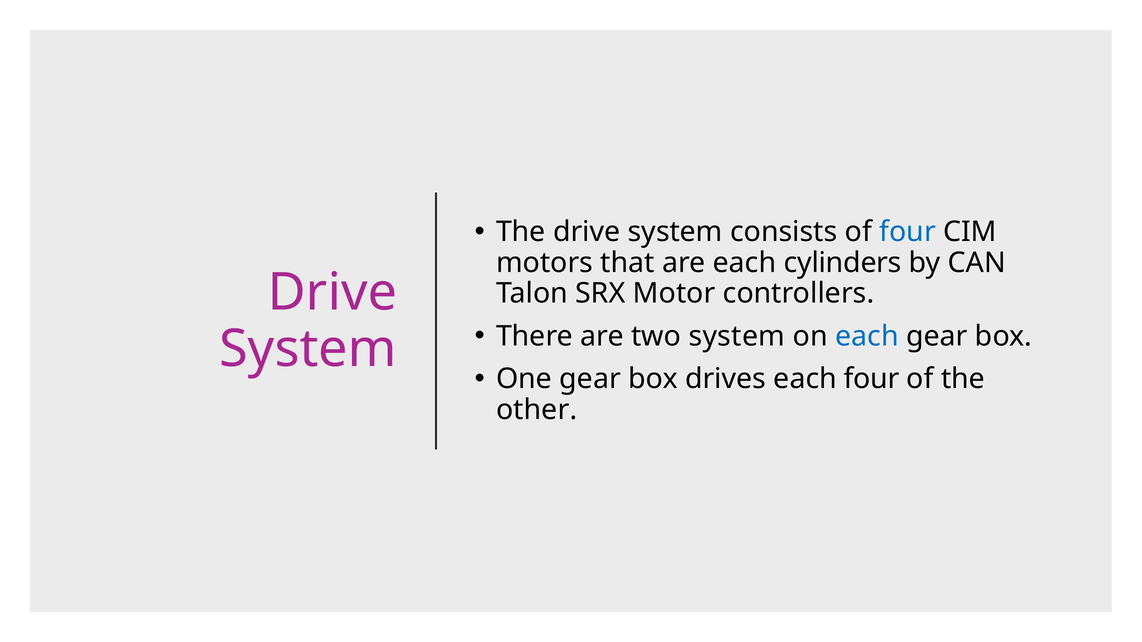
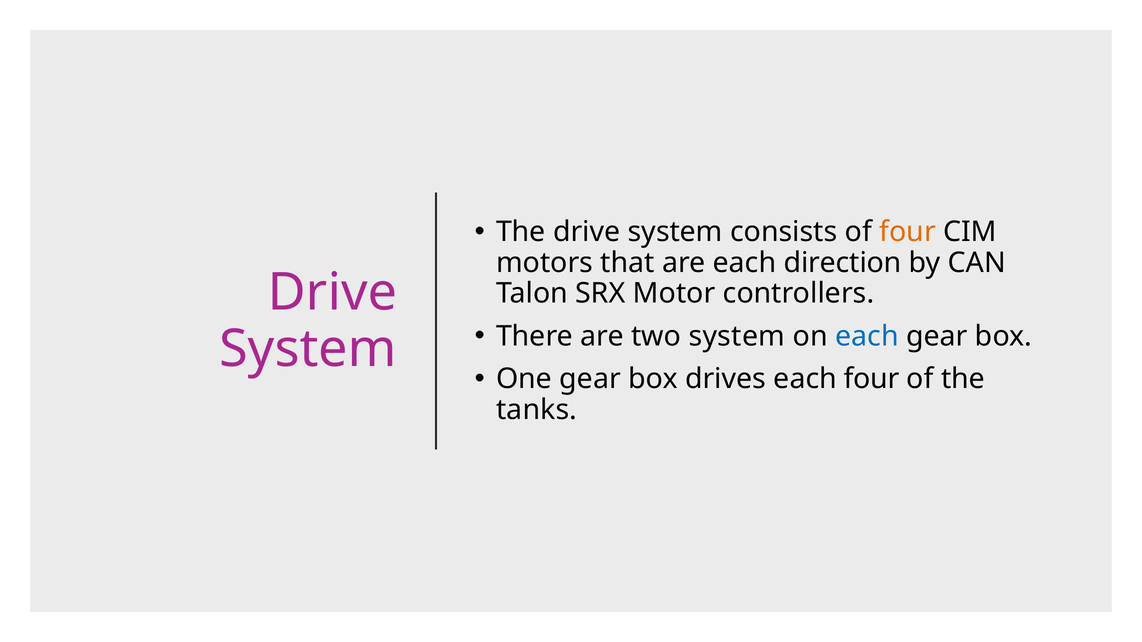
four at (908, 232) colour: blue -> orange
cylinders: cylinders -> direction
other: other -> tanks
